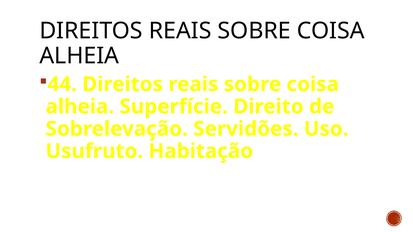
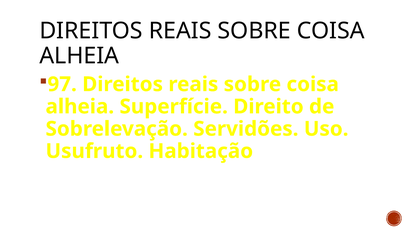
44: 44 -> 97
